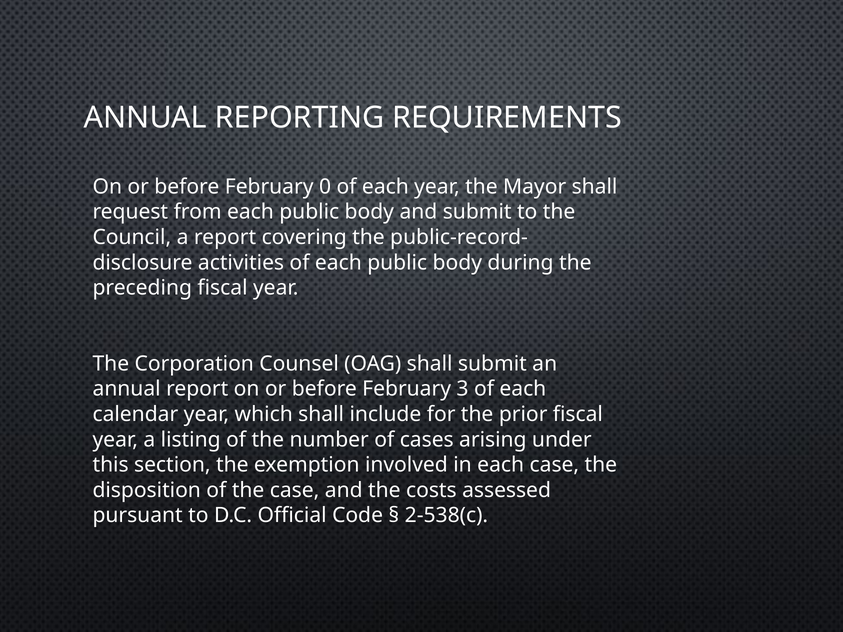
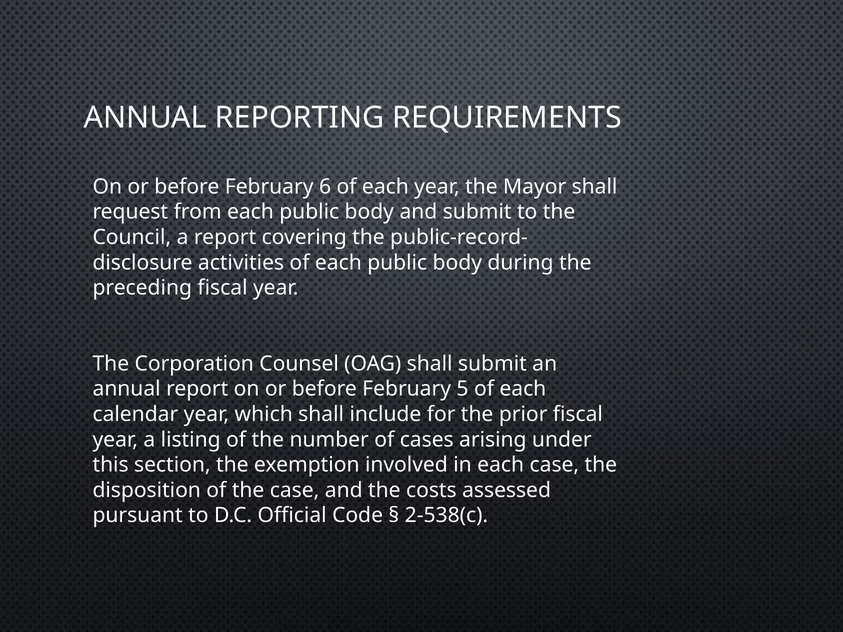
0: 0 -> 6
3: 3 -> 5
